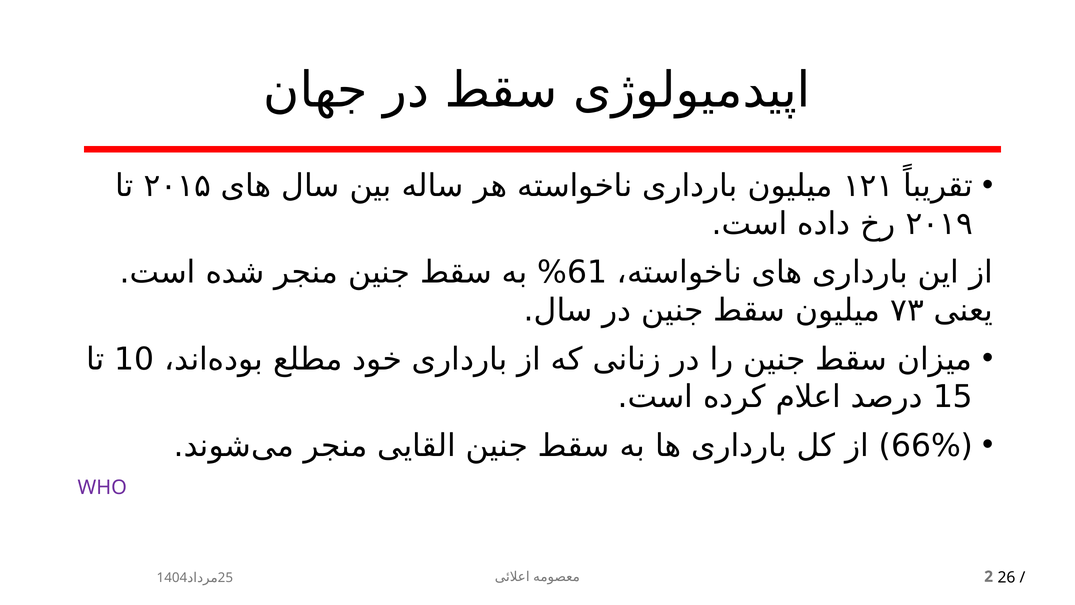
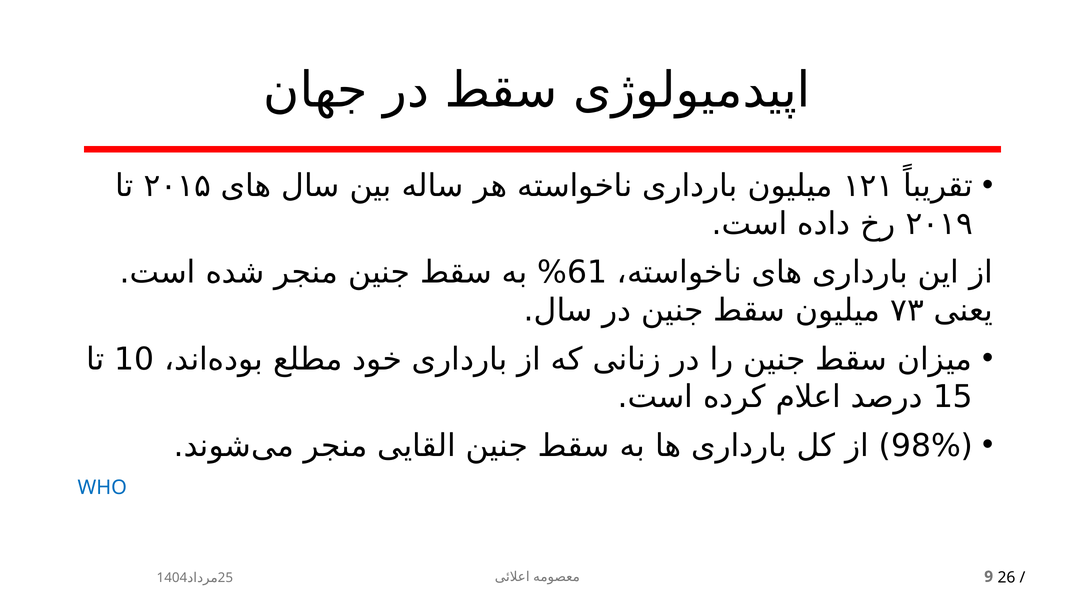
66%: 66% -> 98%
WHO colour: purple -> blue
2: 2 -> 9
